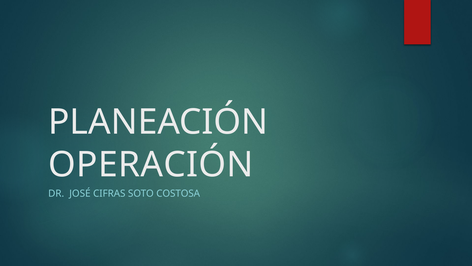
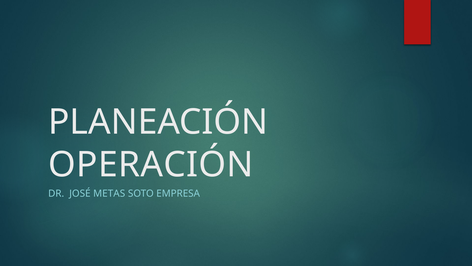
CIFRAS: CIFRAS -> METAS
COSTOSA: COSTOSA -> EMPRESA
